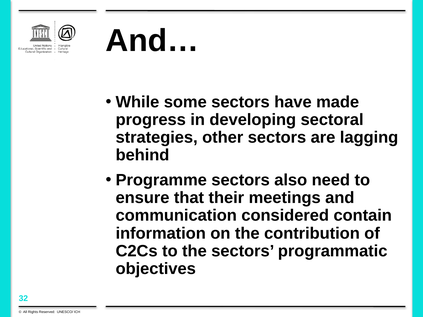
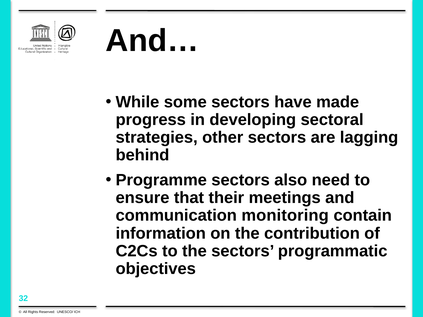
considered: considered -> monitoring
